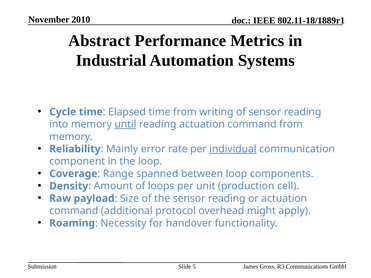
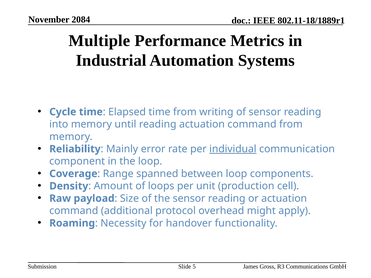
2010: 2010 -> 2084
Abstract: Abstract -> Multiple
until underline: present -> none
